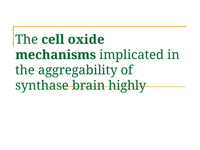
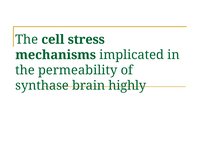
oxide: oxide -> stress
aggregability: aggregability -> permeability
